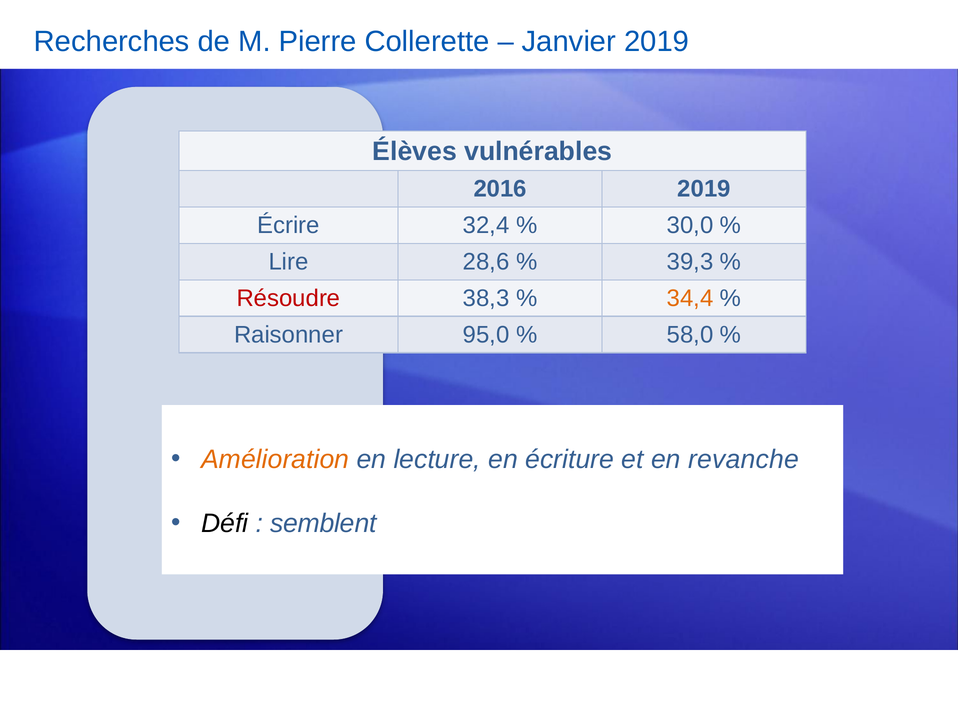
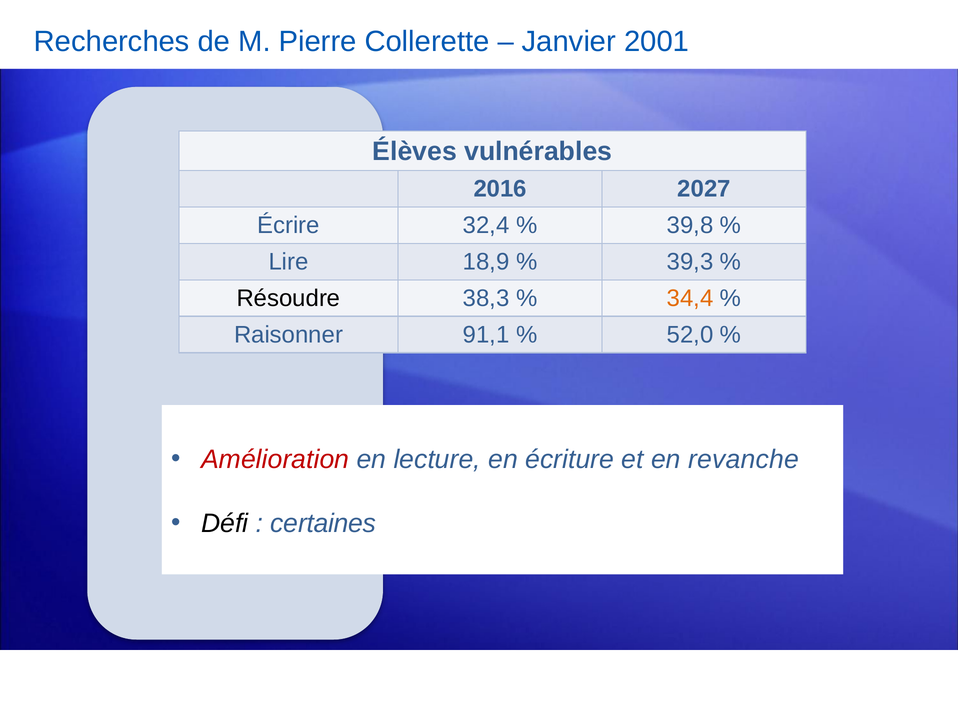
Janvier 2019: 2019 -> 2001
2016 2019: 2019 -> 2027
30,0: 30,0 -> 39,8
28,6: 28,6 -> 18,9
Résoudre colour: red -> black
95,0: 95,0 -> 91,1
58,0: 58,0 -> 52,0
Amélioration colour: orange -> red
semblent: semblent -> certaines
